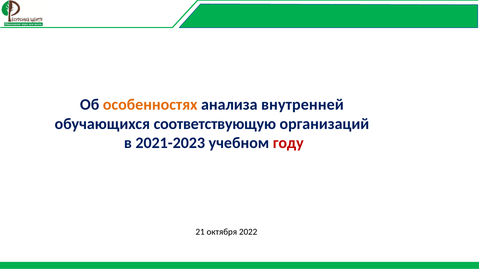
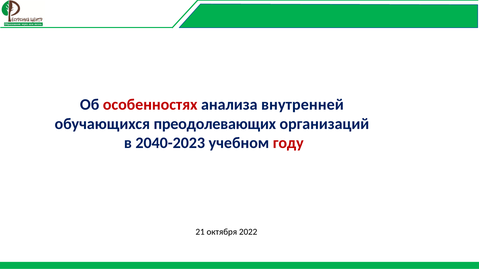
особенностях colour: orange -> red
соответствующую: соответствующую -> преодолевающих
2021-2023: 2021-2023 -> 2040-2023
